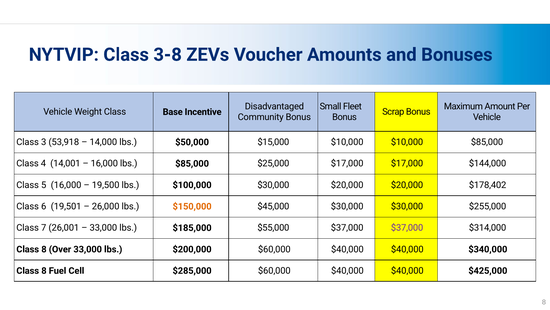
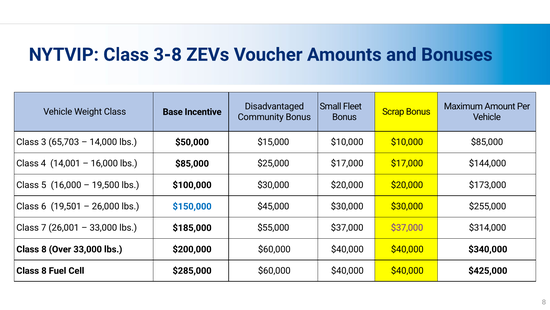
53,918: 53,918 -> 65,703
$178,402: $178,402 -> $173,000
$150,000 colour: orange -> blue
